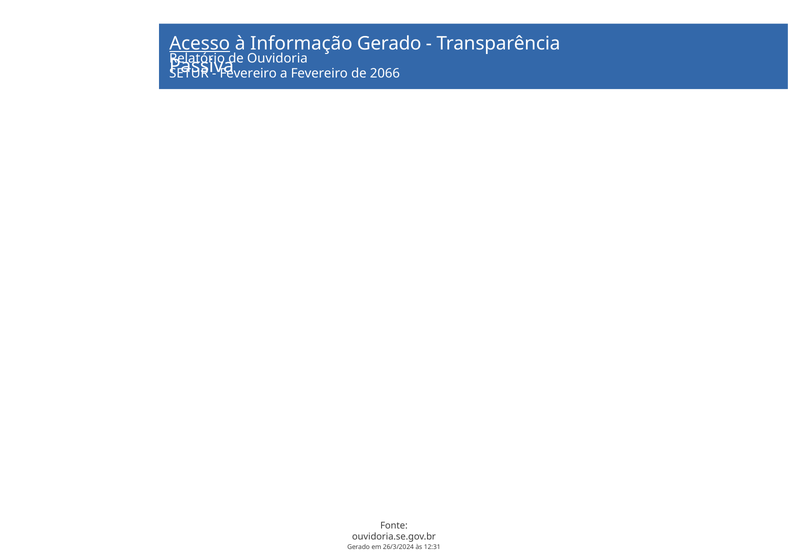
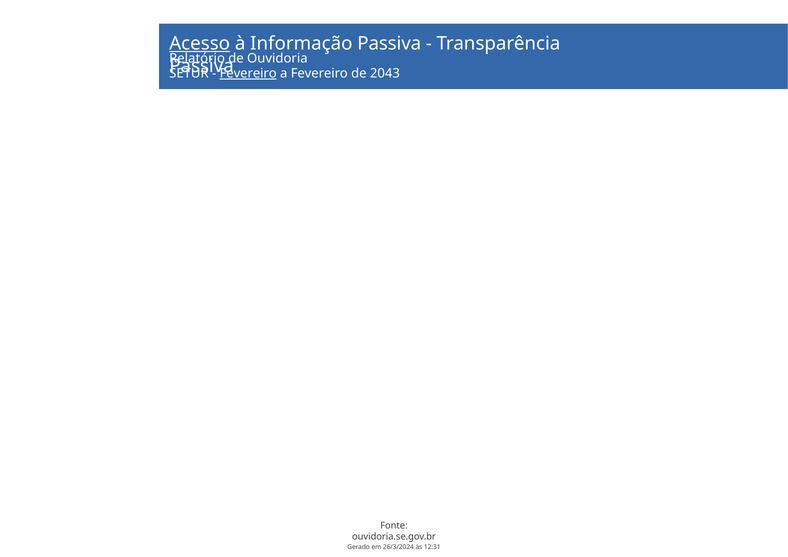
Informação Gerado: Gerado -> Passiva
Fevereiro at (248, 73) underline: none -> present
2066: 2066 -> 2043
